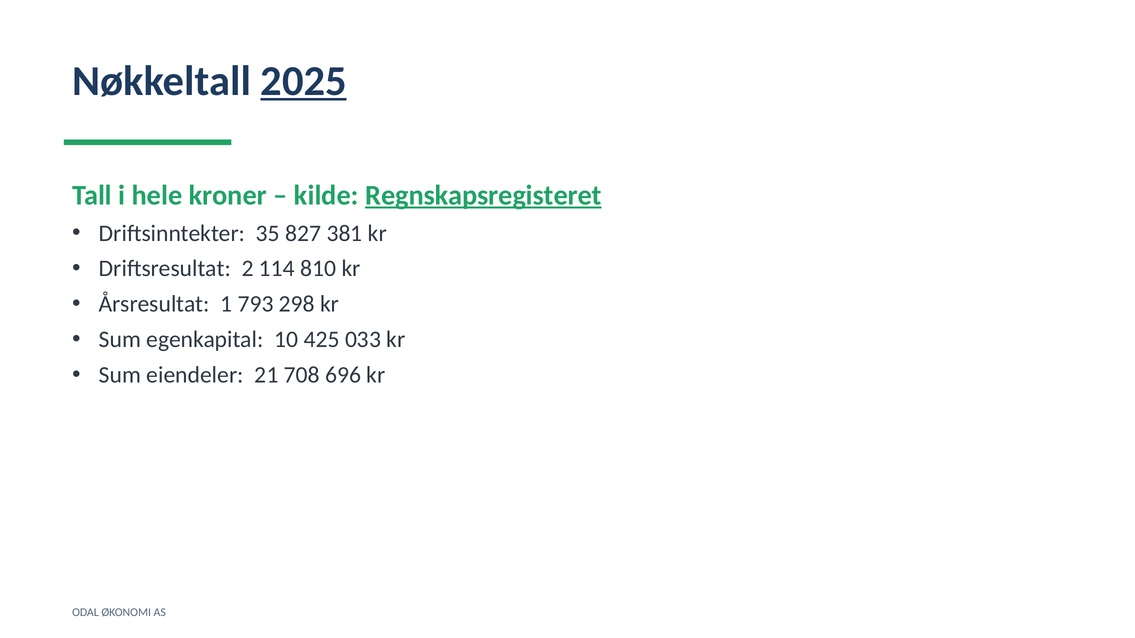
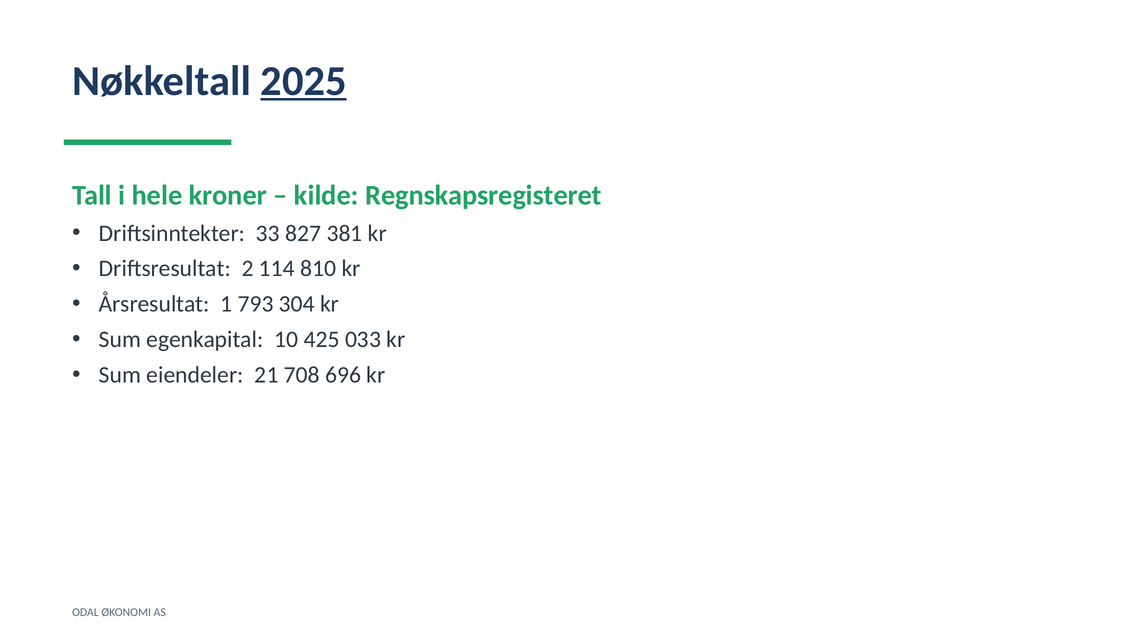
Regnskapsregisteret underline: present -> none
35: 35 -> 33
298: 298 -> 304
